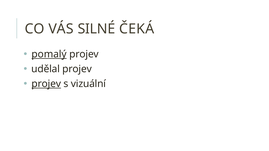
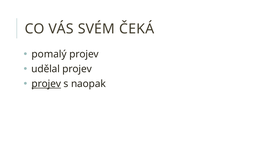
SILNÉ: SILNÉ -> SVÉM
pomalý underline: present -> none
vizuální: vizuální -> naopak
